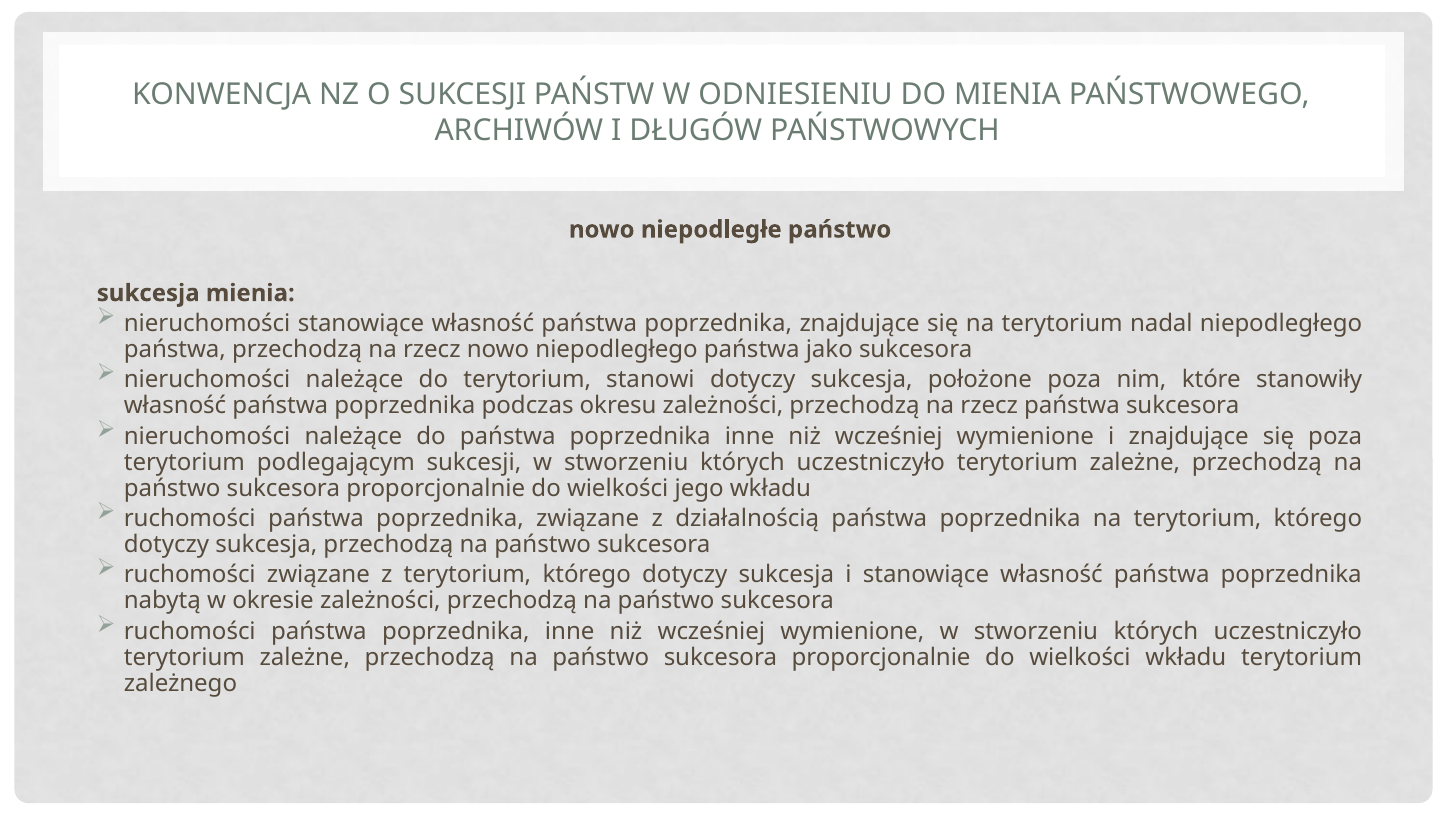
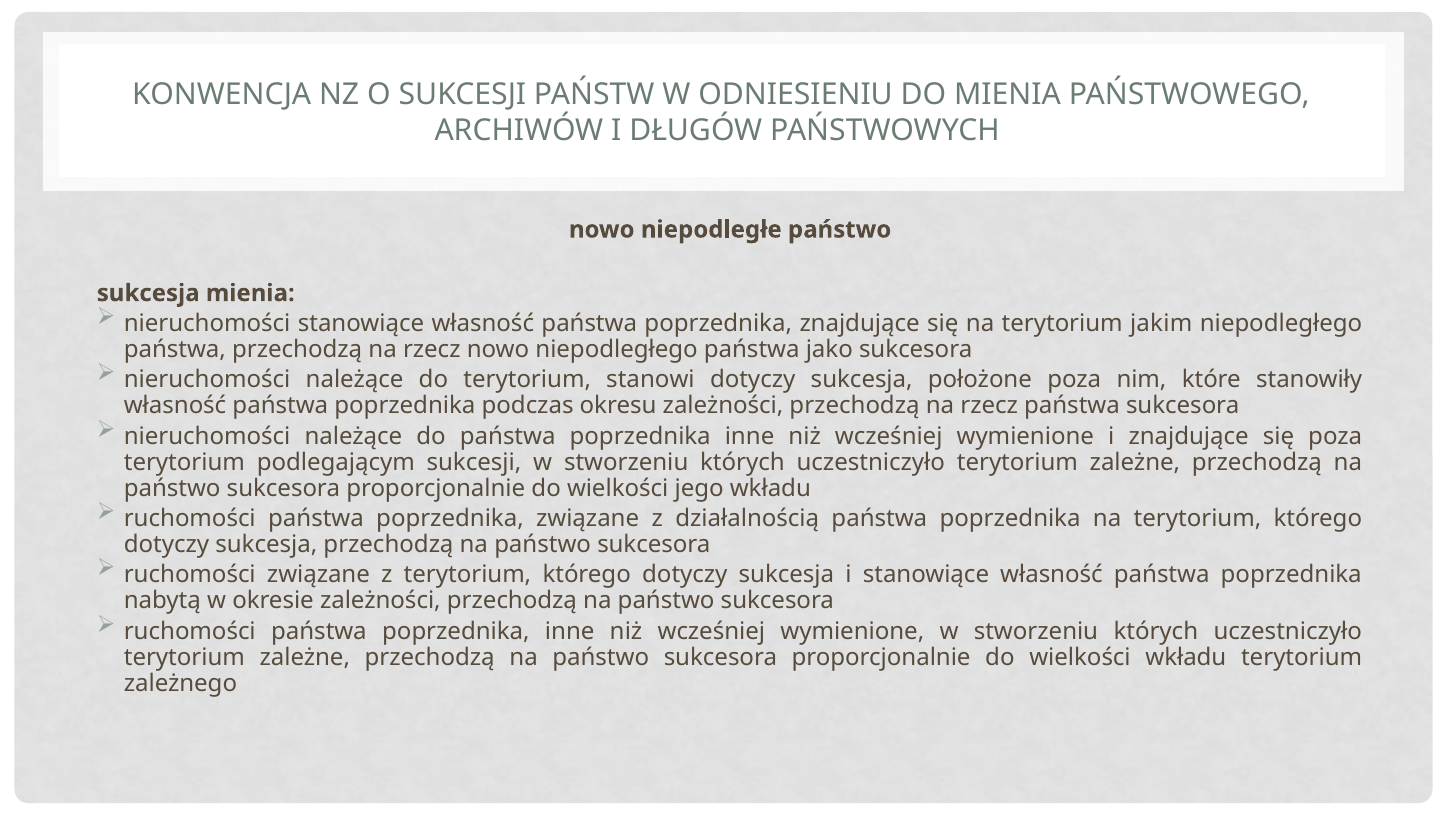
nadal: nadal -> jakim
